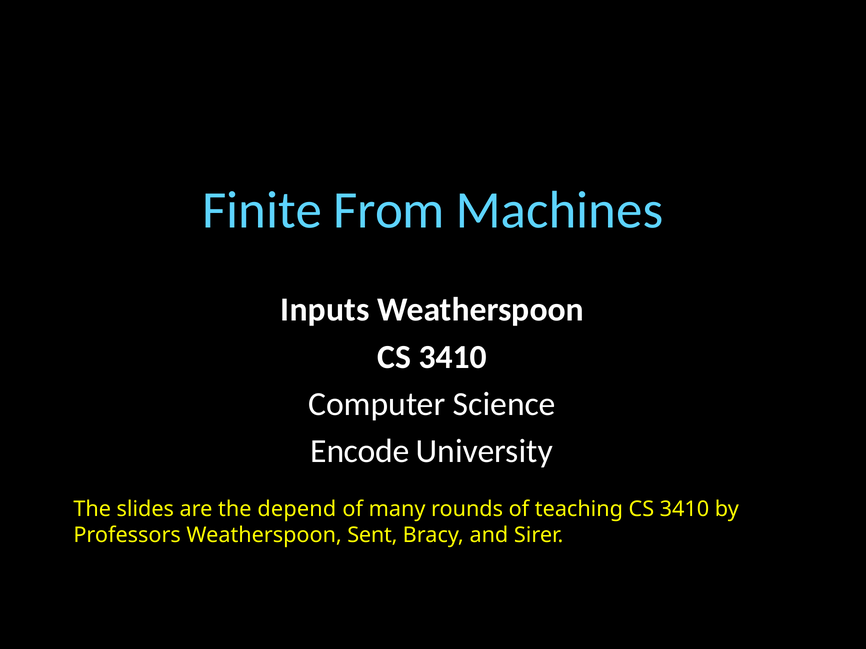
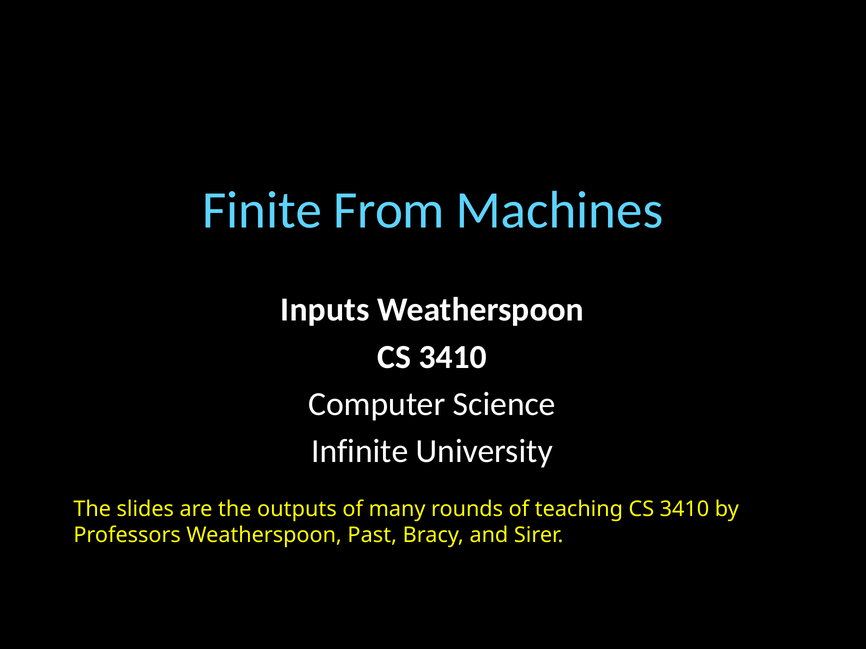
Encode: Encode -> Infinite
depend: depend -> outputs
Sent: Sent -> Past
